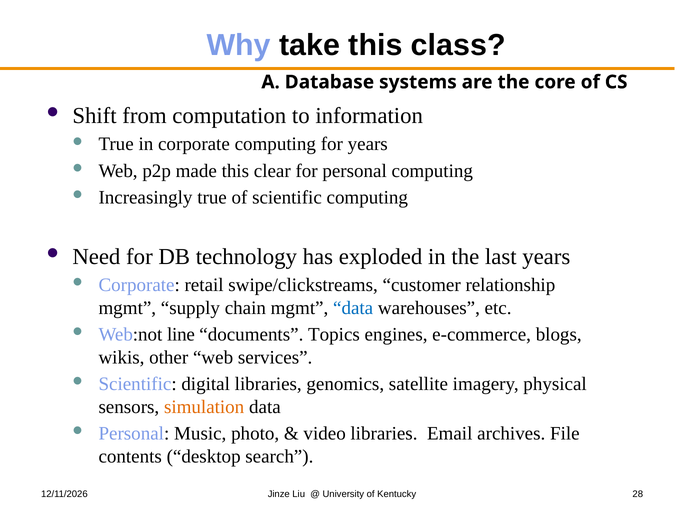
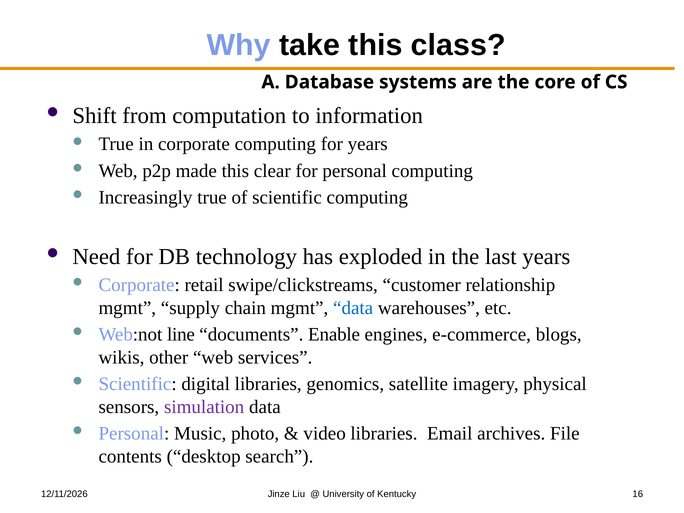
Topics: Topics -> Enable
simulation colour: orange -> purple
28: 28 -> 16
